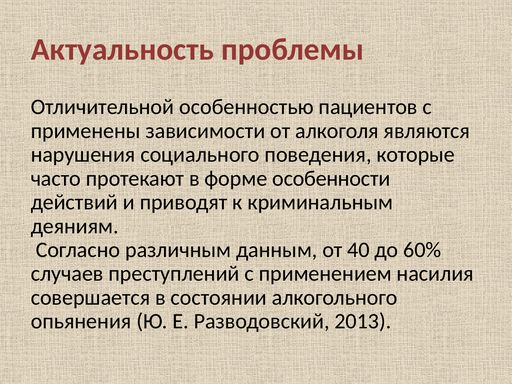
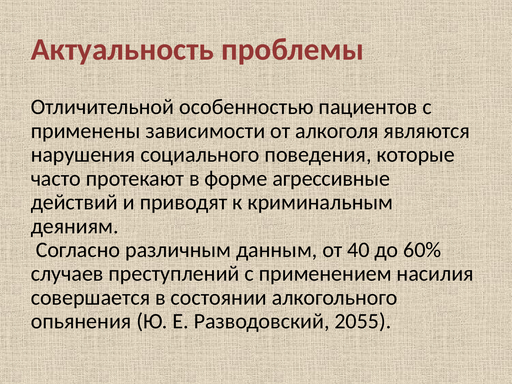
особенности: особенности -> агрессивные
2013: 2013 -> 2055
